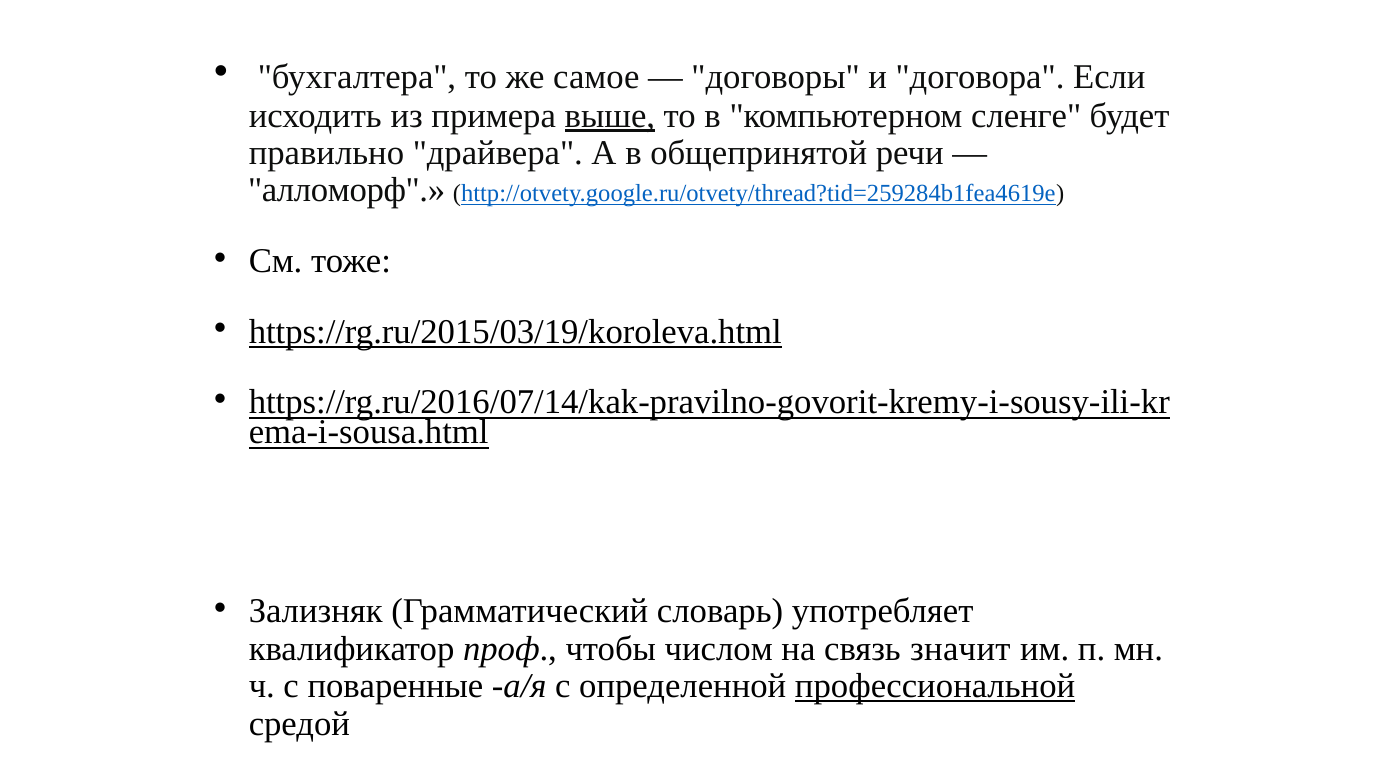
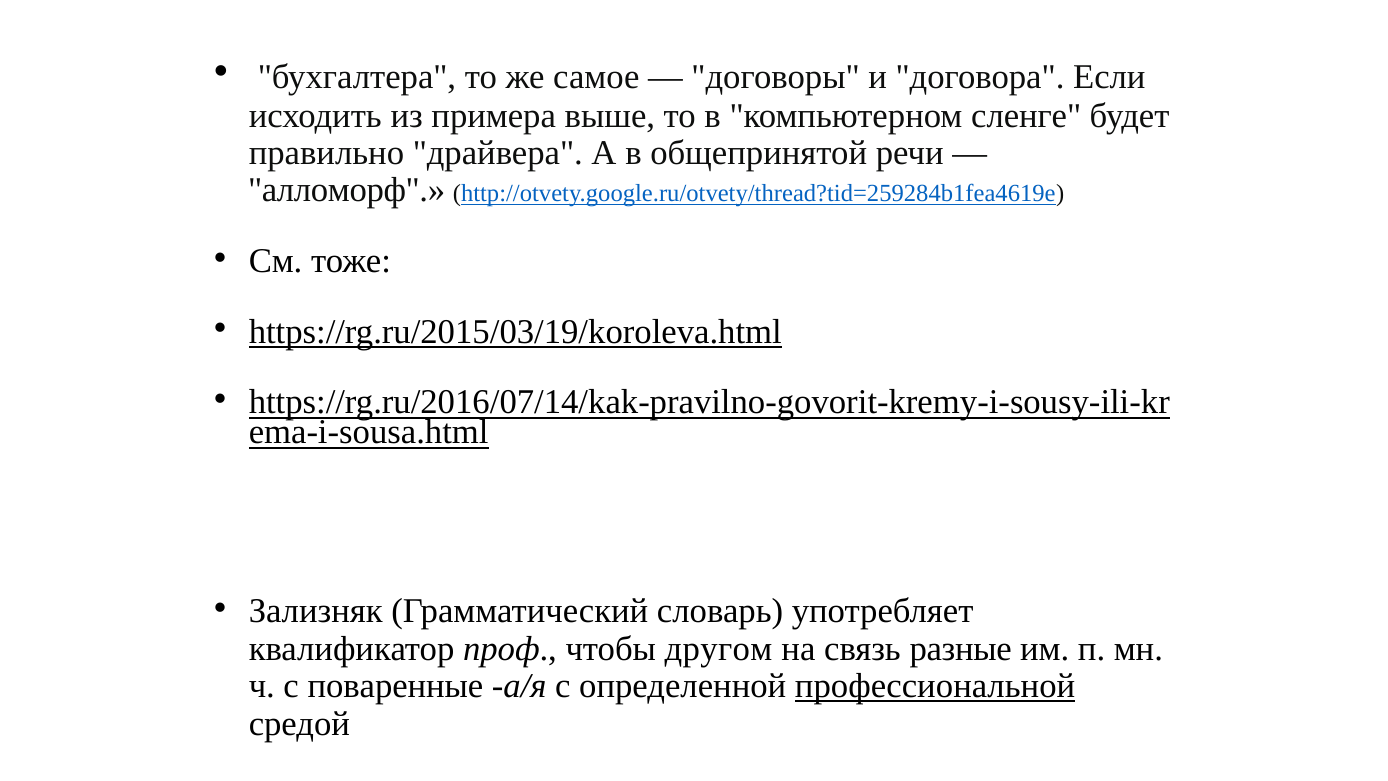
выше underline: present -> none
числом: числом -> другом
значит: значит -> разные
